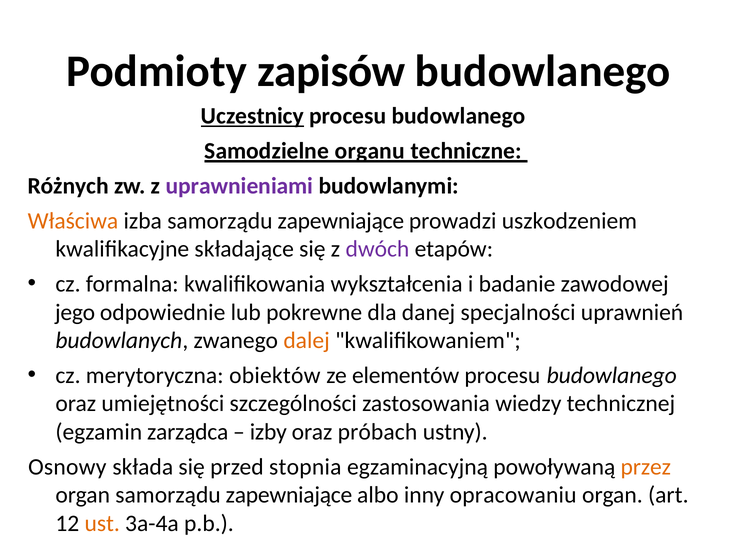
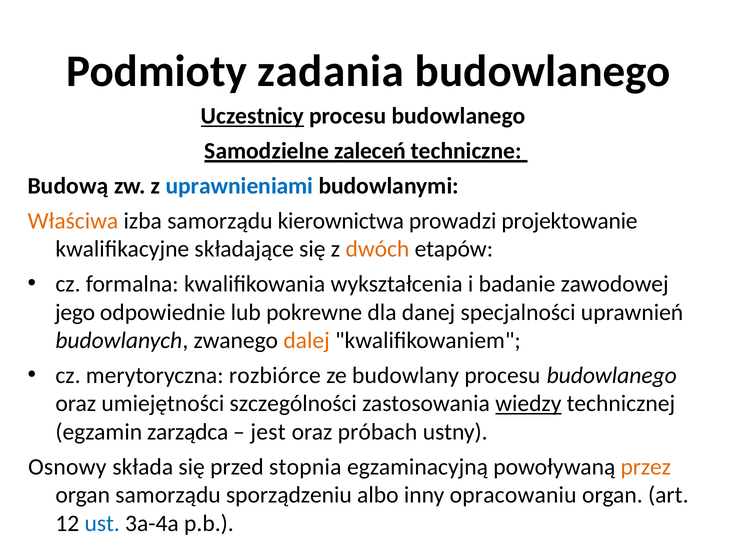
zapisów: zapisów -> zadania
organu: organu -> zaleceń
Różnych: Różnych -> Budową
uprawnieniami colour: purple -> blue
izba samorządu zapewniające: zapewniające -> kierownictwa
uszkodzeniem: uszkodzeniem -> projektowanie
dwóch colour: purple -> orange
obiektów: obiektów -> rozbiórce
elementów: elementów -> budowlany
wiedzy underline: none -> present
izby: izby -> jest
organ samorządu zapewniające: zapewniające -> sporządzeniu
ust colour: orange -> blue
